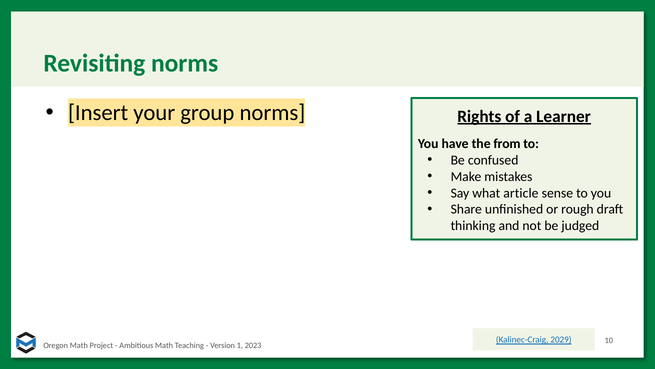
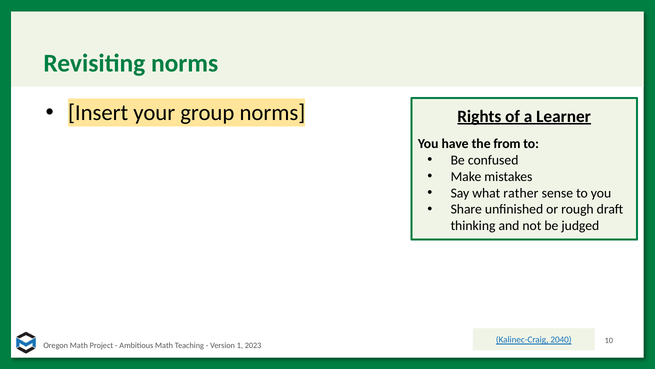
article: article -> rather
2029: 2029 -> 2040
